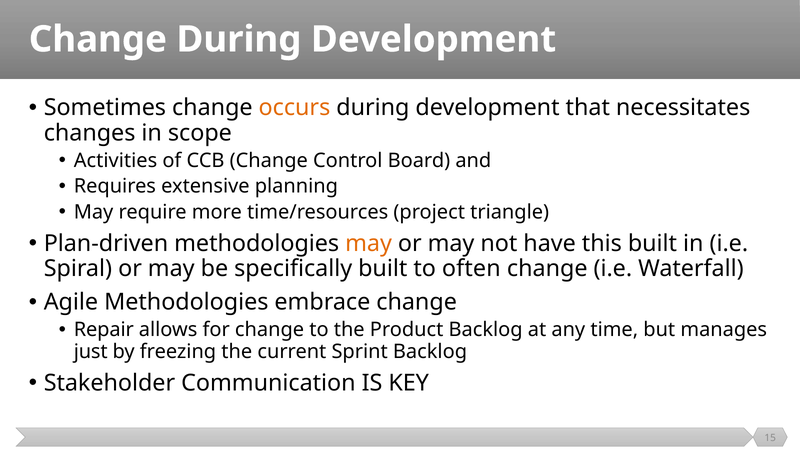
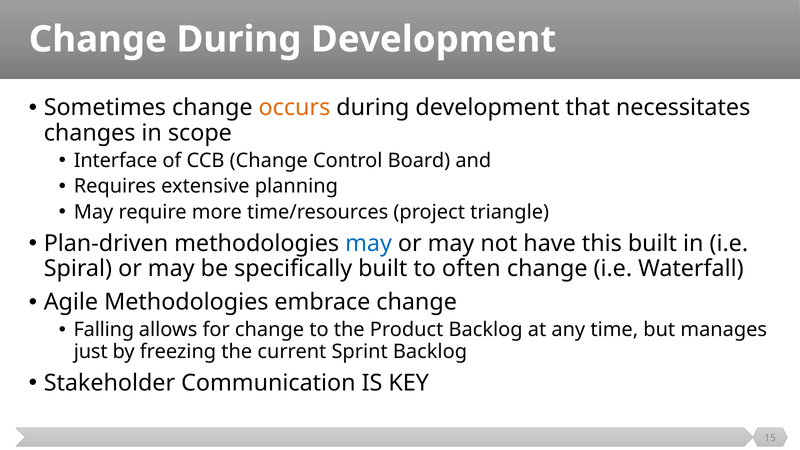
Activities: Activities -> Interface
may at (369, 244) colour: orange -> blue
Repair: Repair -> Falling
